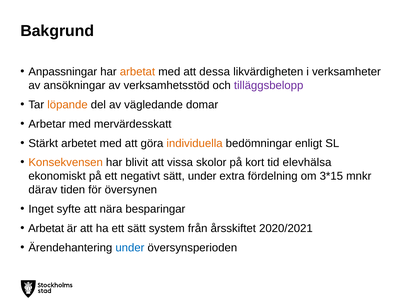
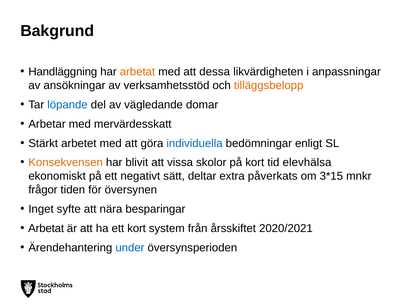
Anpassningar: Anpassningar -> Handläggning
verksamheter: verksamheter -> anpassningar
tilläggsbelopp colour: purple -> orange
löpande colour: orange -> blue
individuella colour: orange -> blue
sätt under: under -> deltar
fördelning: fördelning -> påverkats
därav: därav -> frågor
ett sätt: sätt -> kort
